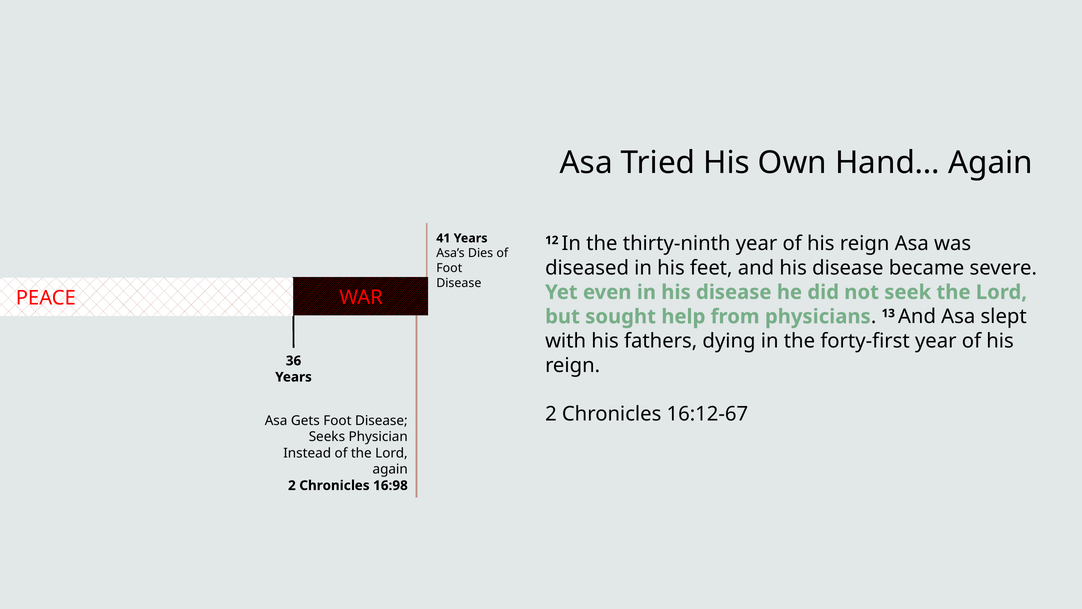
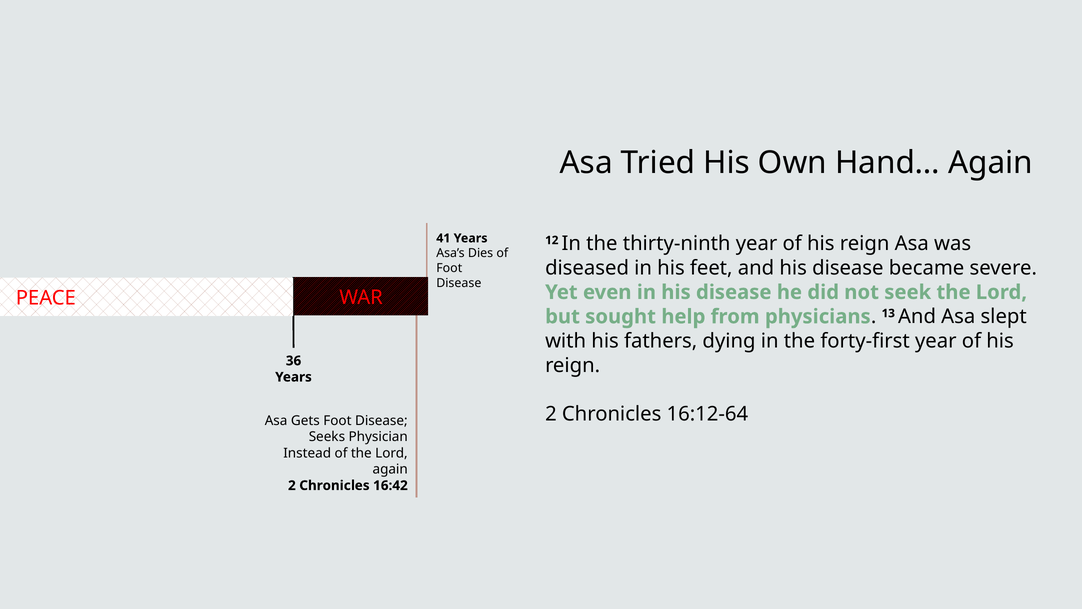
16:12-67: 16:12-67 -> 16:12-64
16:98: 16:98 -> 16:42
